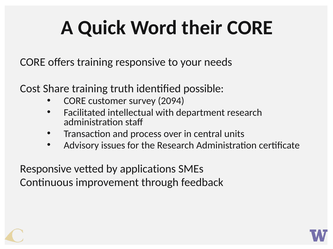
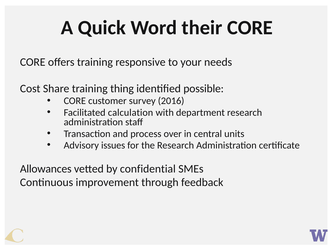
truth: truth -> thing
2094: 2094 -> 2016
intellectual: intellectual -> calculation
Responsive at (46, 169): Responsive -> Allowances
applications: applications -> confidential
